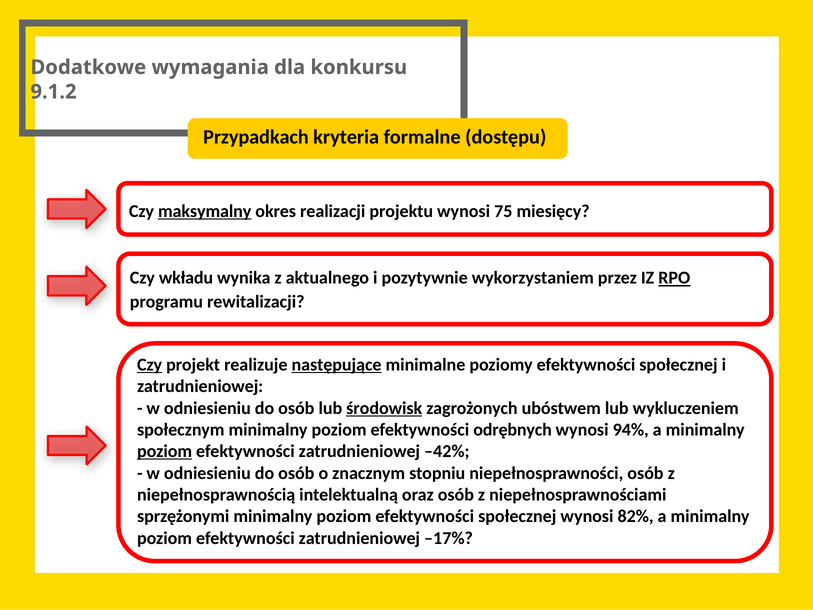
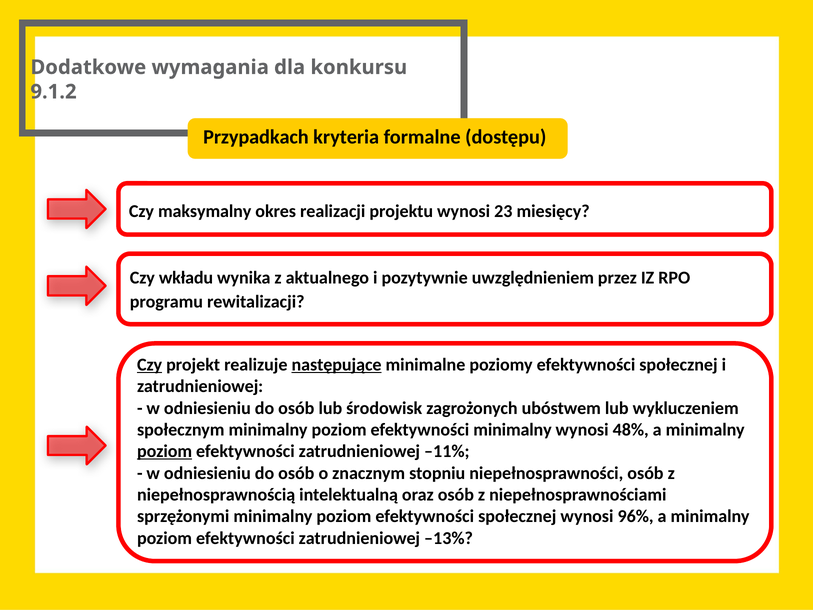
maksymalny underline: present -> none
75: 75 -> 23
wykorzystaniem: wykorzystaniem -> uwzględnieniem
RPO underline: present -> none
środowisk underline: present -> none
efektywności odrębnych: odrębnych -> minimalny
94%: 94% -> 48%
–42%: –42% -> –11%
82%: 82% -> 96%
–17%: –17% -> –13%
